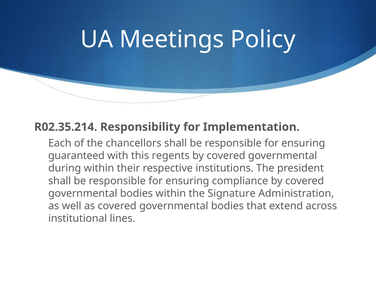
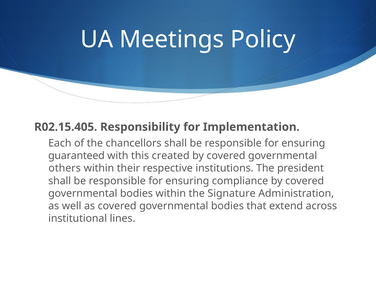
R02.35.214: R02.35.214 -> R02.15.405
regents: regents -> created
during: during -> others
